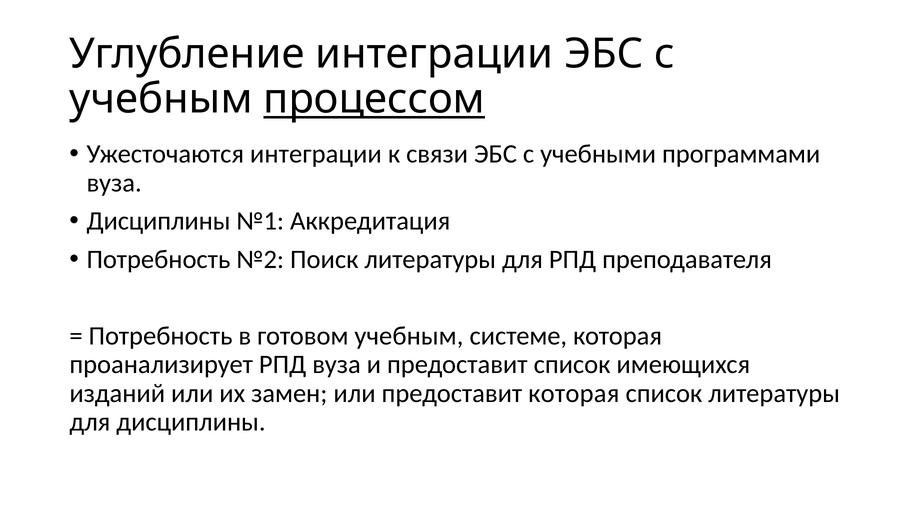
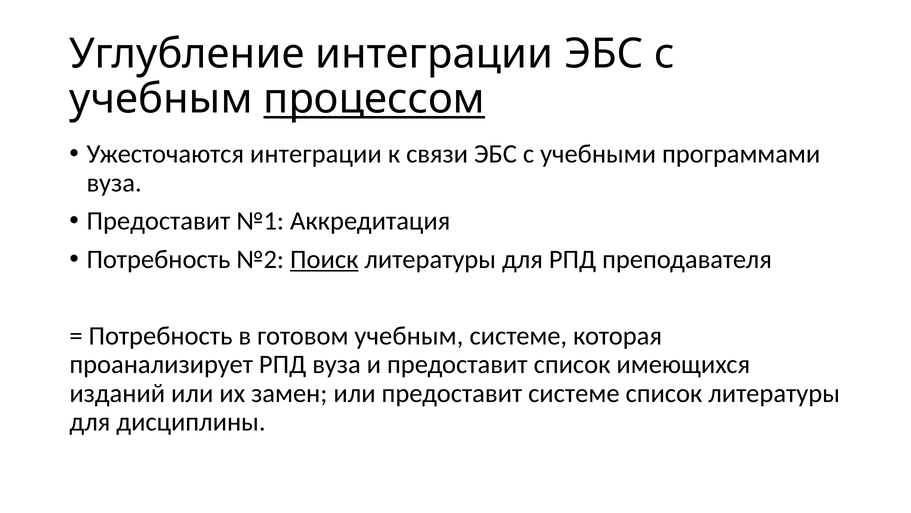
Дисциплины at (159, 221): Дисциплины -> Предоставит
Поиск underline: none -> present
предоставит которая: которая -> системе
